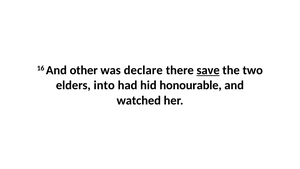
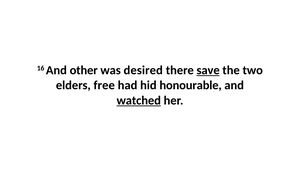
declare: declare -> desired
into: into -> free
watched underline: none -> present
